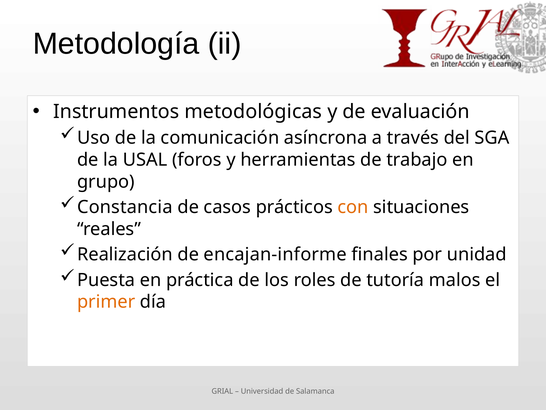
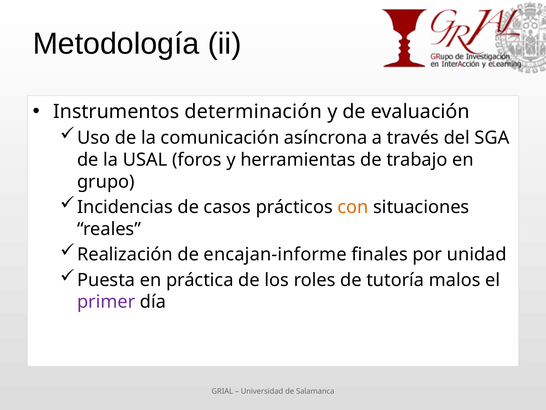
metodológicas: metodológicas -> determinación
Constancia: Constancia -> Incidencias
primer colour: orange -> purple
